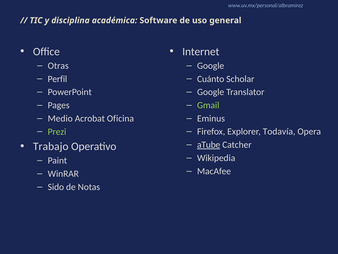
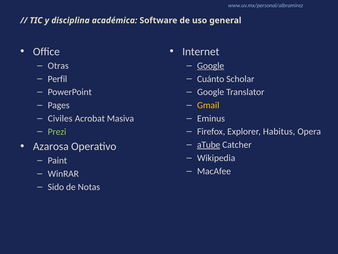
Google at (211, 66) underline: none -> present
Gmail colour: light green -> yellow
Medio: Medio -> Civiles
Oficina: Oficina -> Masiva
Todavía: Todavía -> Habitus
Trabajo: Trabajo -> Azarosa
